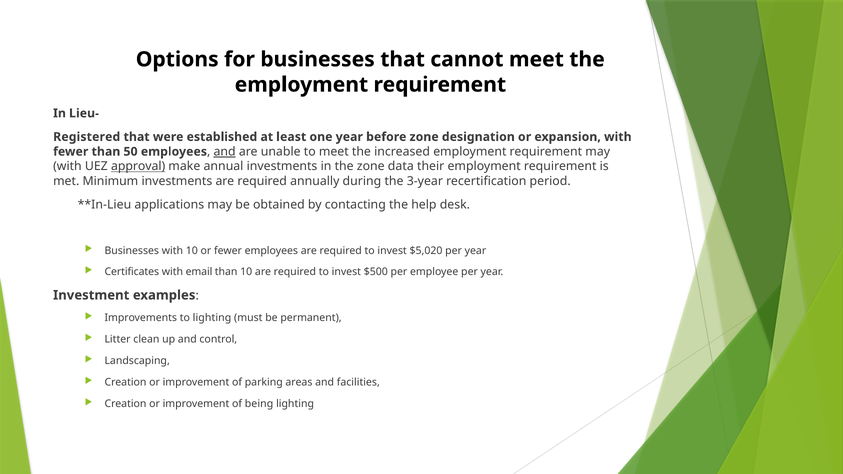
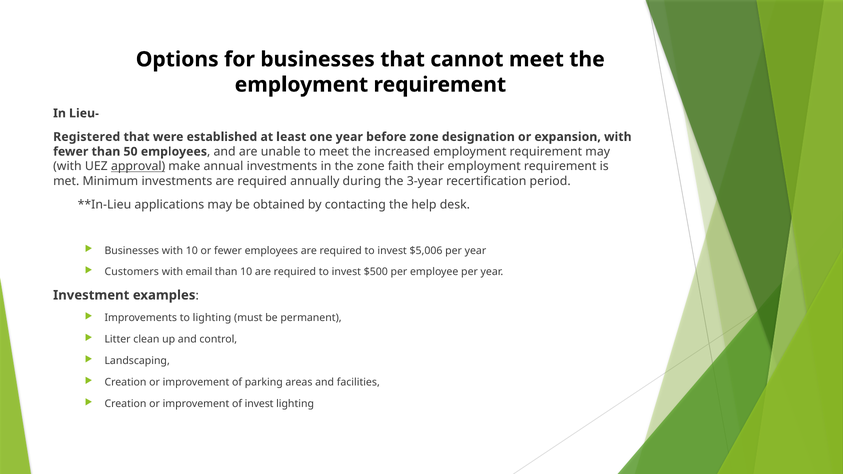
and at (225, 152) underline: present -> none
data: data -> faith
$5,020: $5,020 -> $5,006
Certificates: Certificates -> Customers
of being: being -> invest
